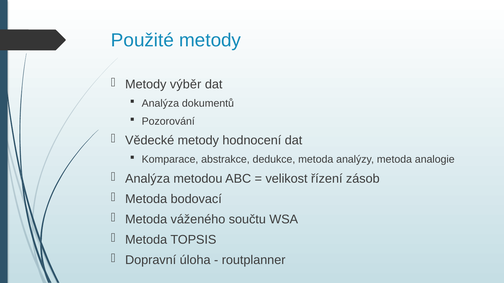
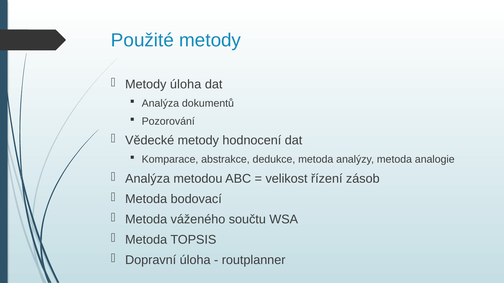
Metody výběr: výběr -> úloha
